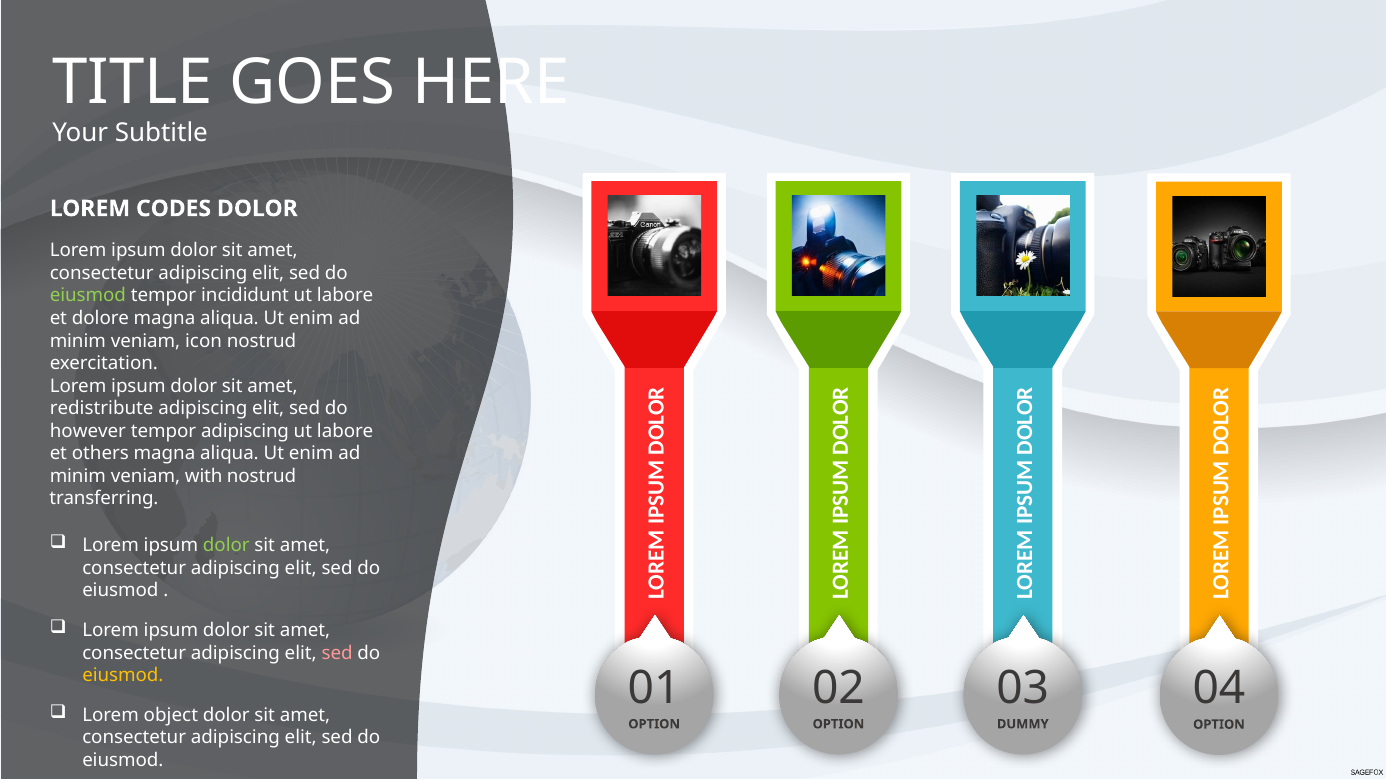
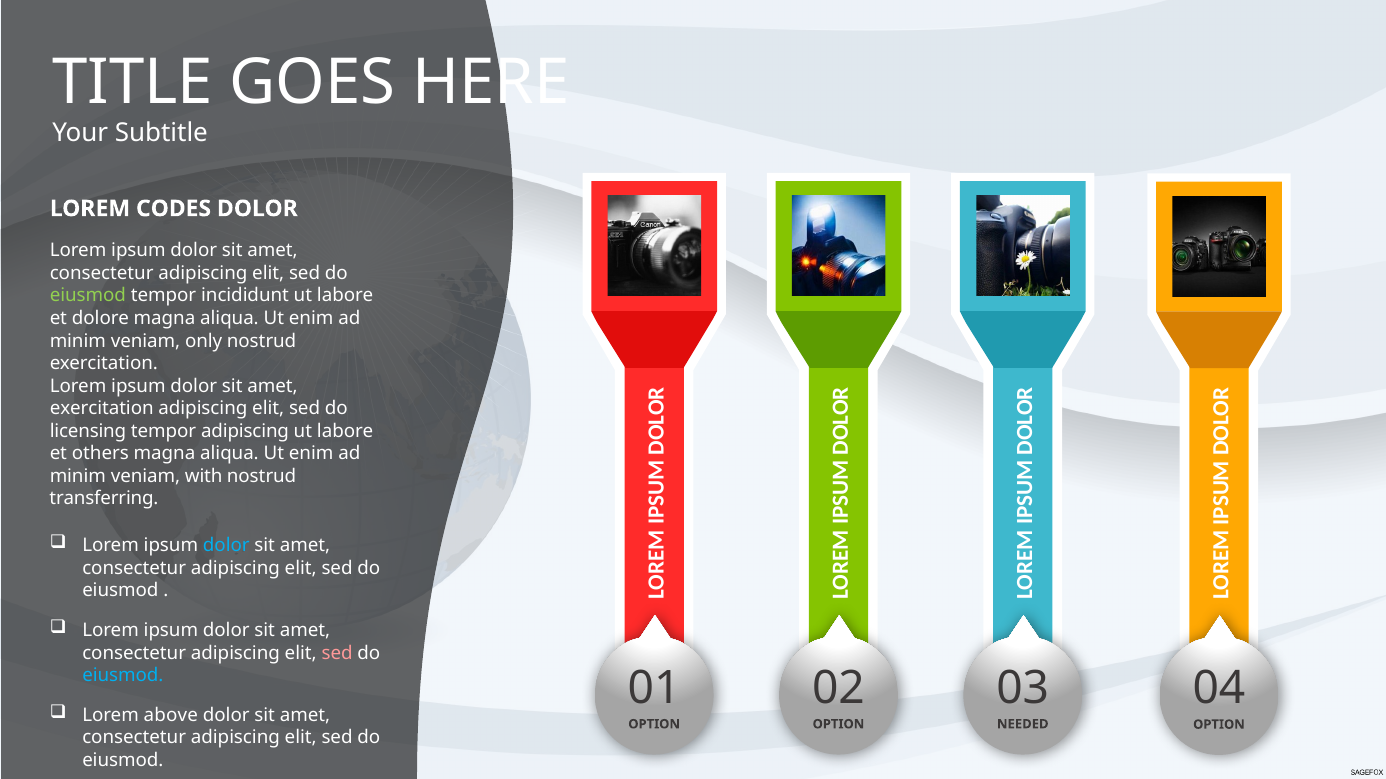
icon: icon -> only
redistribute at (102, 409): redistribute -> exercitation
however: however -> licensing
dolor at (226, 546) colour: light green -> light blue
eiusmod at (123, 676) colour: yellow -> light blue
object: object -> above
DUMMY: DUMMY -> NEEDED
